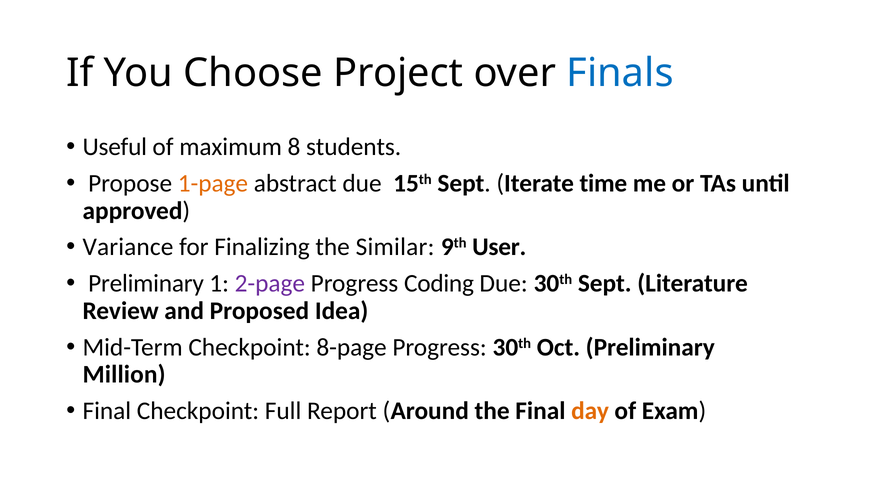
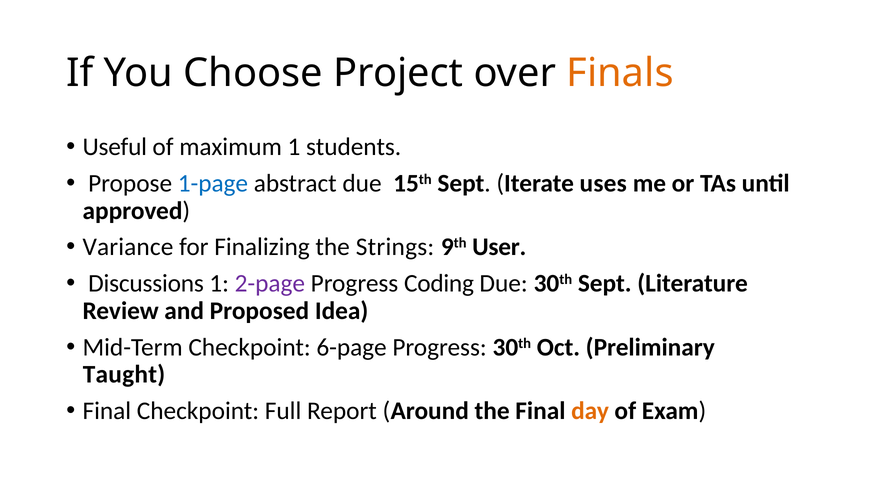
Finals colour: blue -> orange
maximum 8: 8 -> 1
1-page colour: orange -> blue
time: time -> uses
Similar: Similar -> Strings
Preliminary at (146, 283): Preliminary -> Discussions
8-page: 8-page -> 6-page
Million: Million -> Taught
